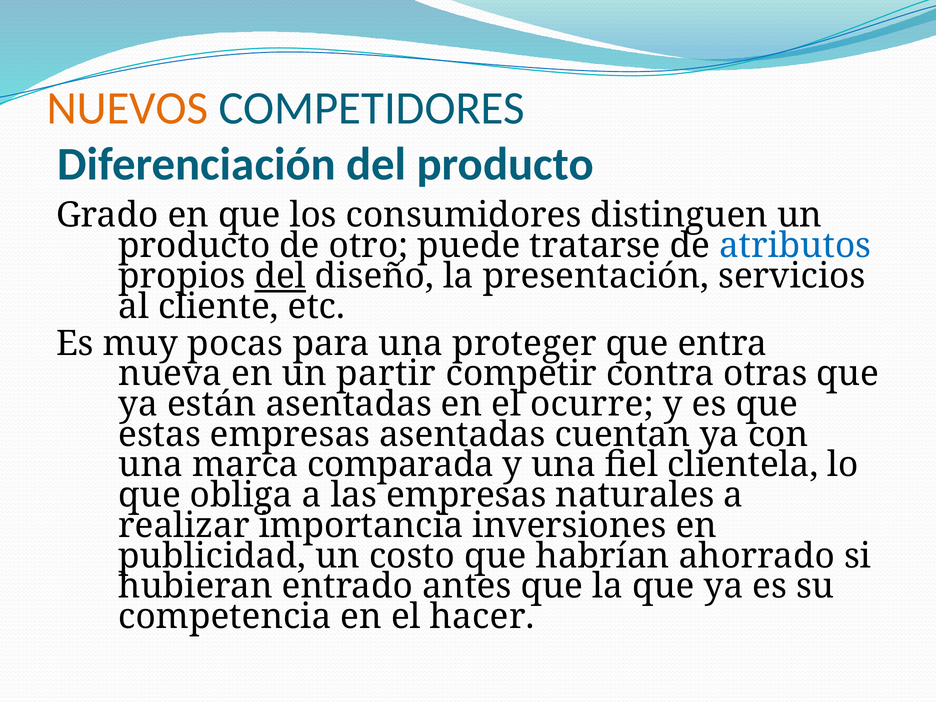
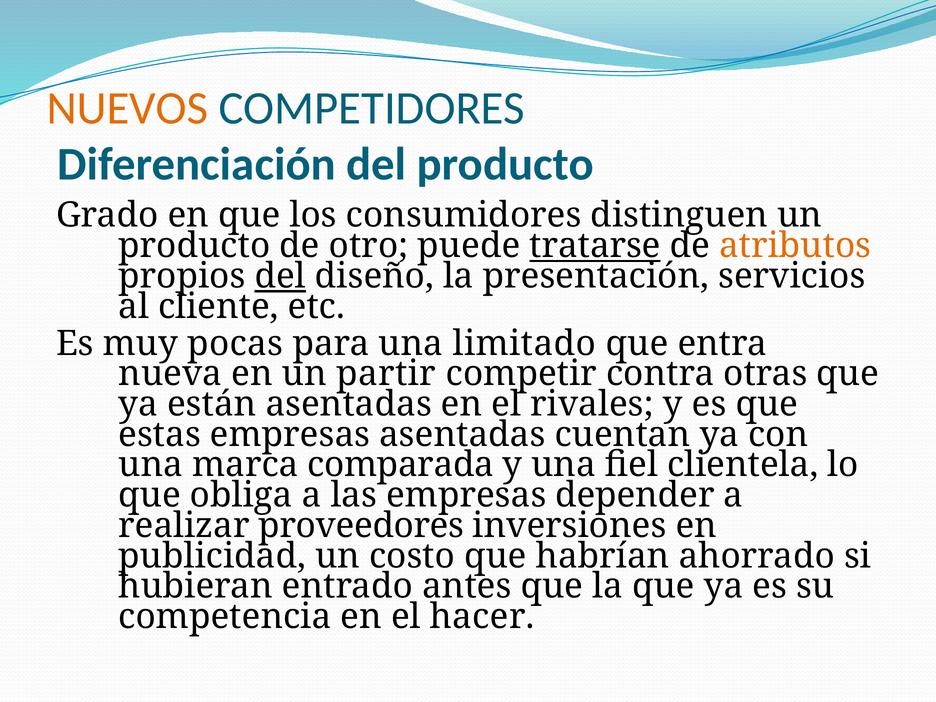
tratarse underline: none -> present
atributos colour: blue -> orange
proteger: proteger -> limitado
ocurre: ocurre -> rivales
naturales: naturales -> depender
importancia: importancia -> proveedores
